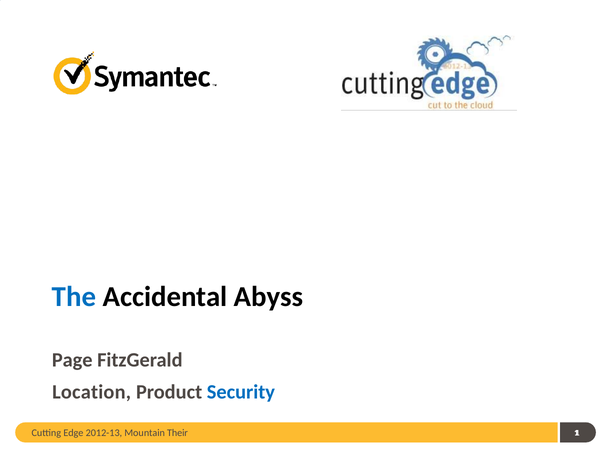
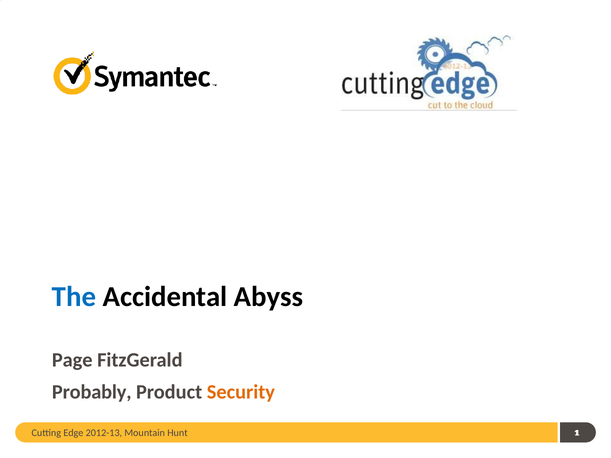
Location: Location -> Probably
Security colour: blue -> orange
Their: Their -> Hunt
